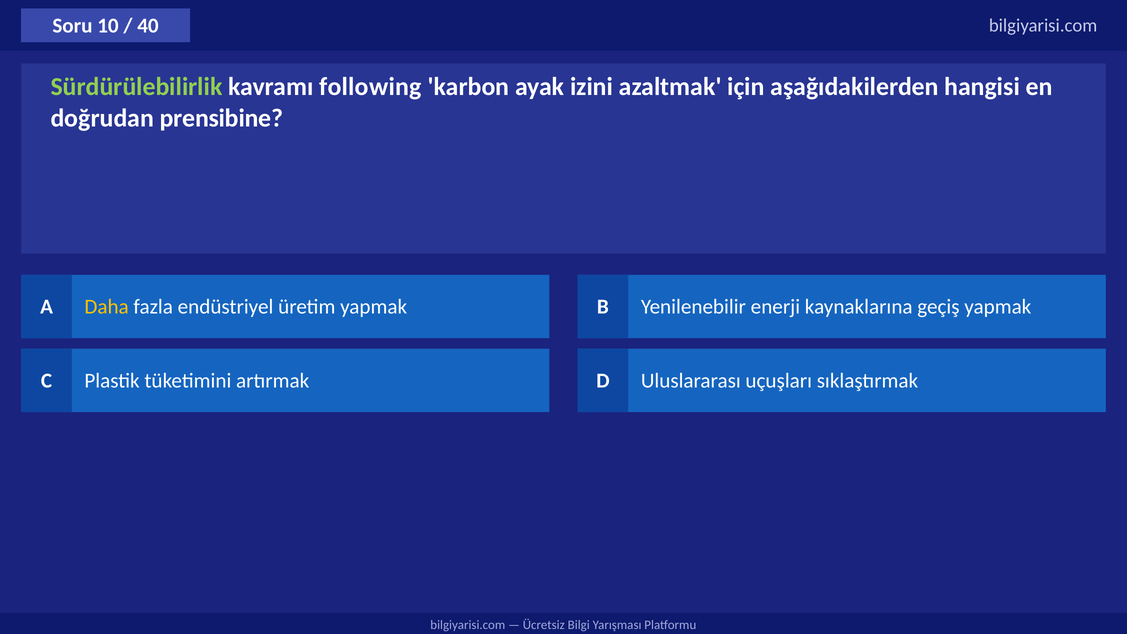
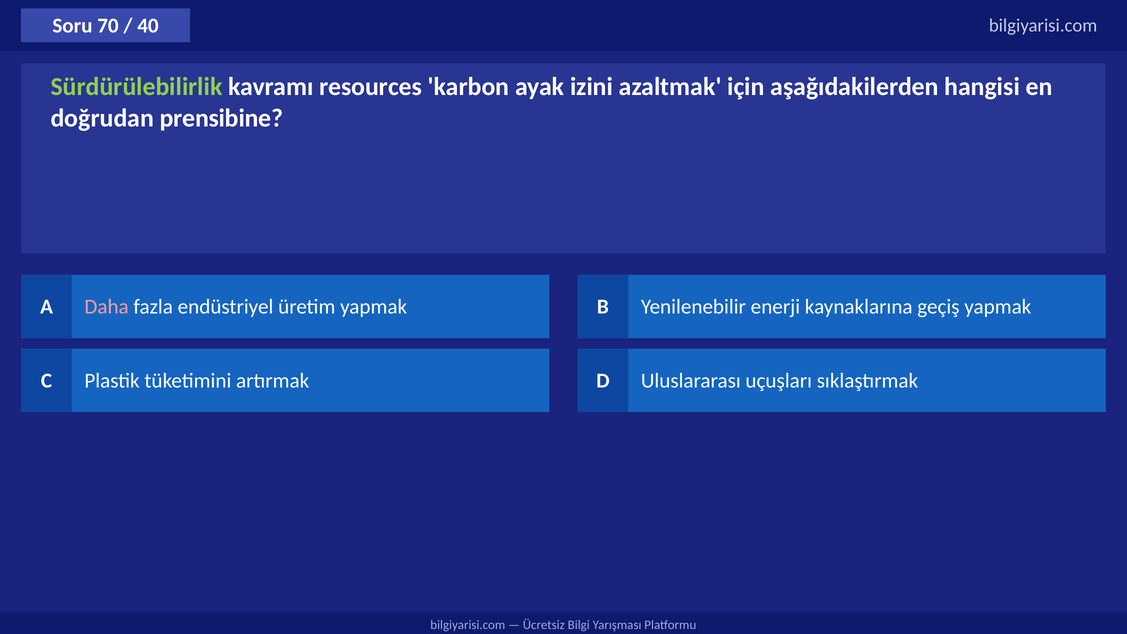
10: 10 -> 70
following: following -> resources
Daha colour: yellow -> pink
